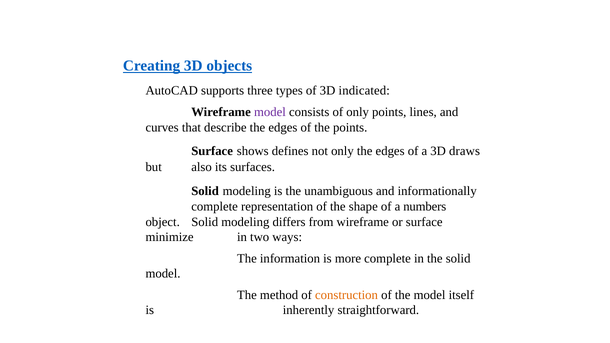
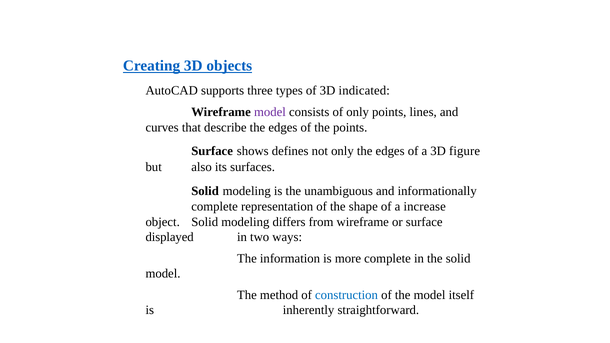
draws: draws -> figure
numbers: numbers -> increase
minimize: minimize -> displayed
construction colour: orange -> blue
